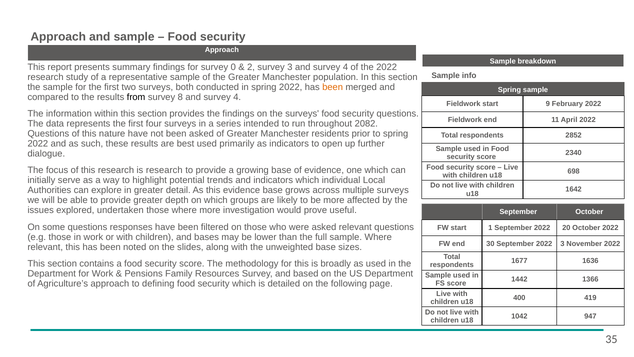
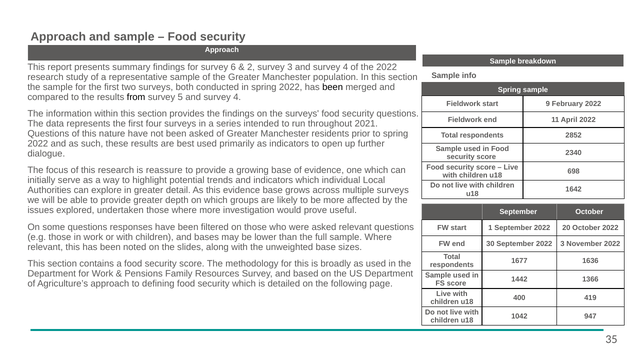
0: 0 -> 6
been at (333, 87) colour: orange -> black
8: 8 -> 5
2082: 2082 -> 2021
is research: research -> reassure
